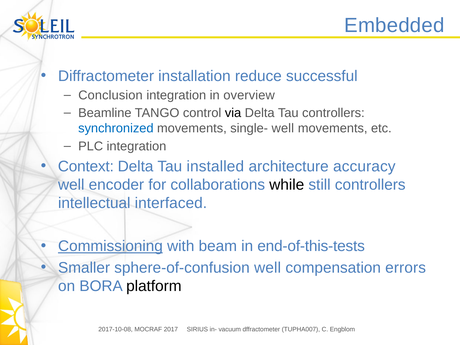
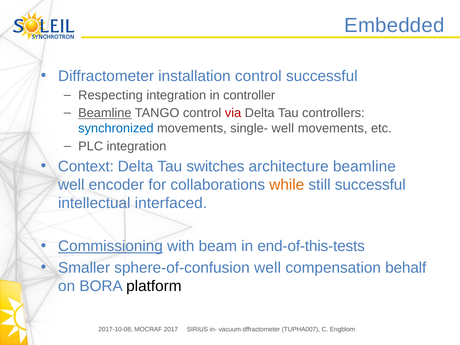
installation reduce: reduce -> control
Conclusion: Conclusion -> Respecting
overview: overview -> controller
Beamline at (105, 113) underline: none -> present
via colour: black -> red
installed: installed -> switches
architecture accuracy: accuracy -> beamline
while colour: black -> orange
still controllers: controllers -> successful
errors: errors -> behalf
